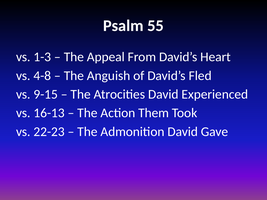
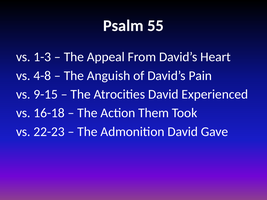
Fled: Fled -> Pain
16-13: 16-13 -> 16-18
